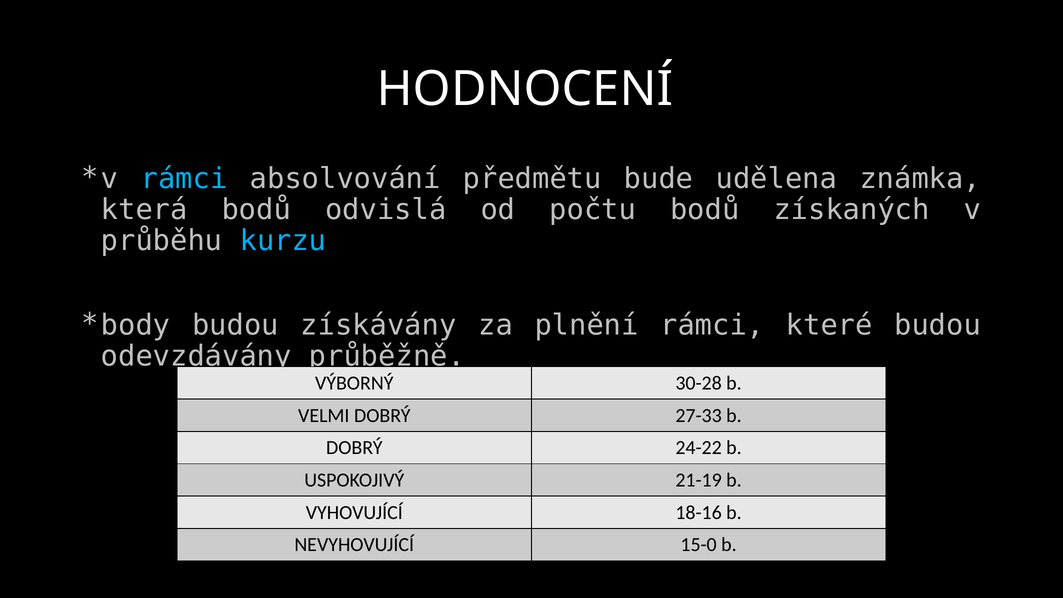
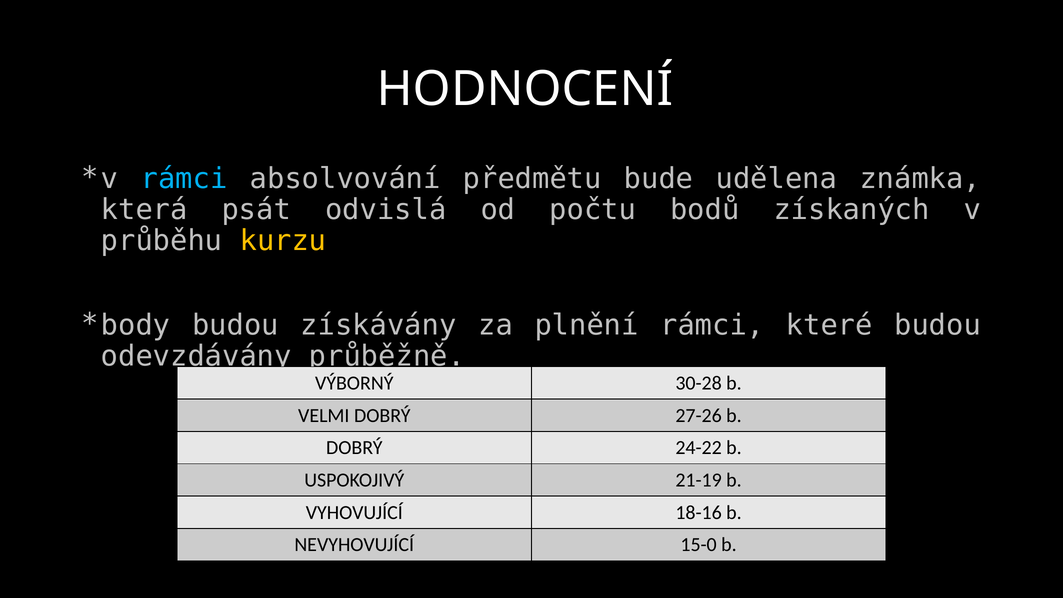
která bodů: bodů -> psát
kurzu colour: light blue -> yellow
27-33: 27-33 -> 27-26
